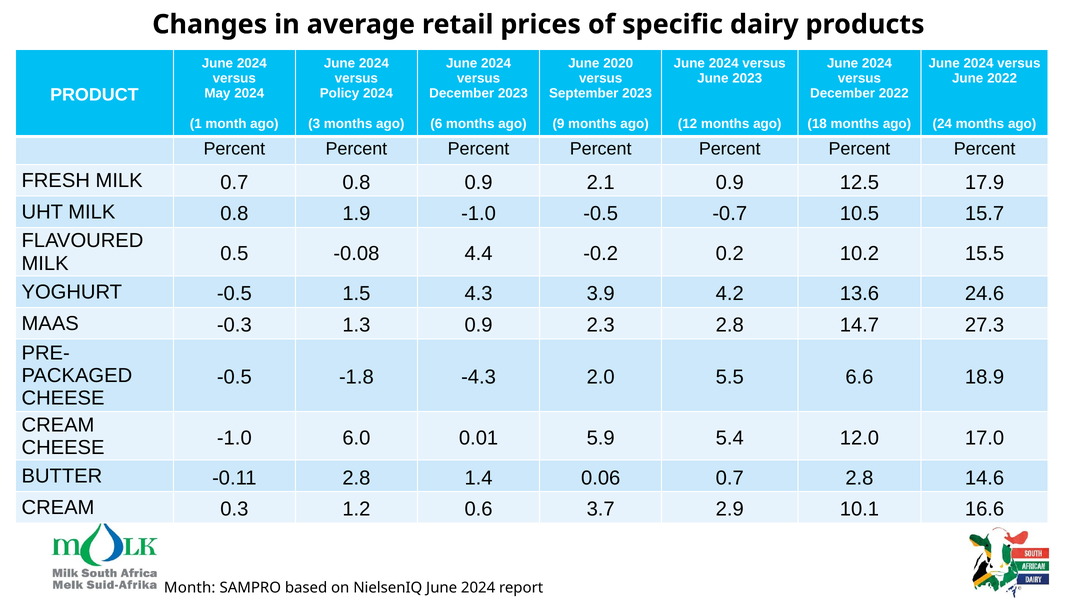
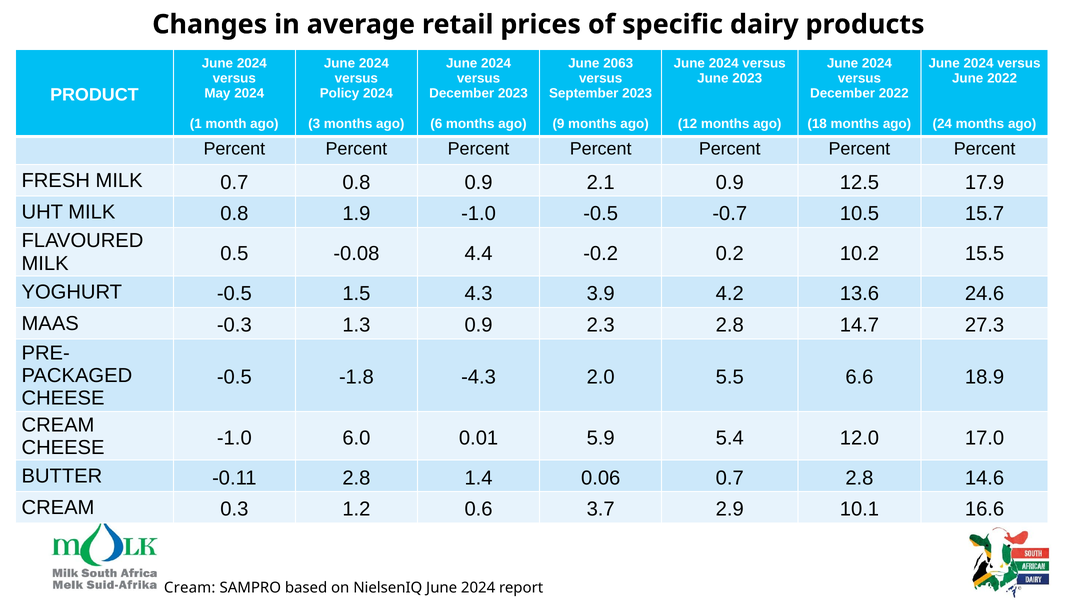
2020: 2020 -> 2063
Month at (190, 587): Month -> Cream
